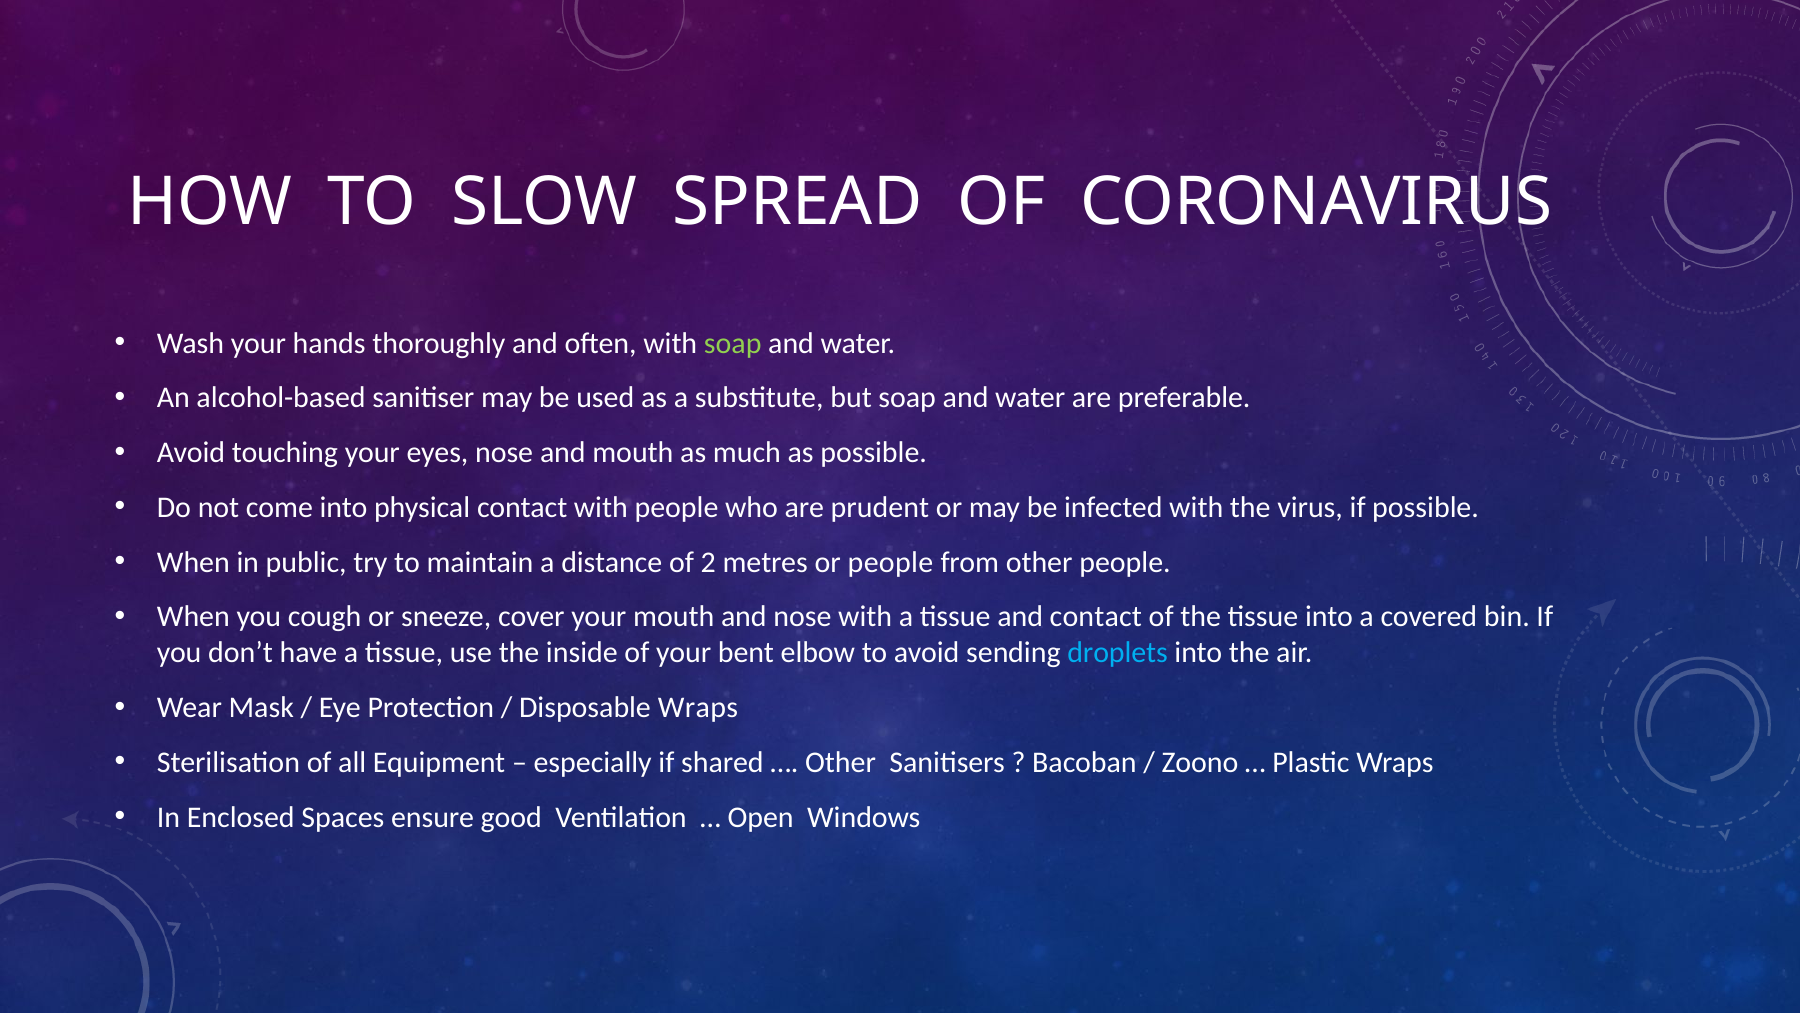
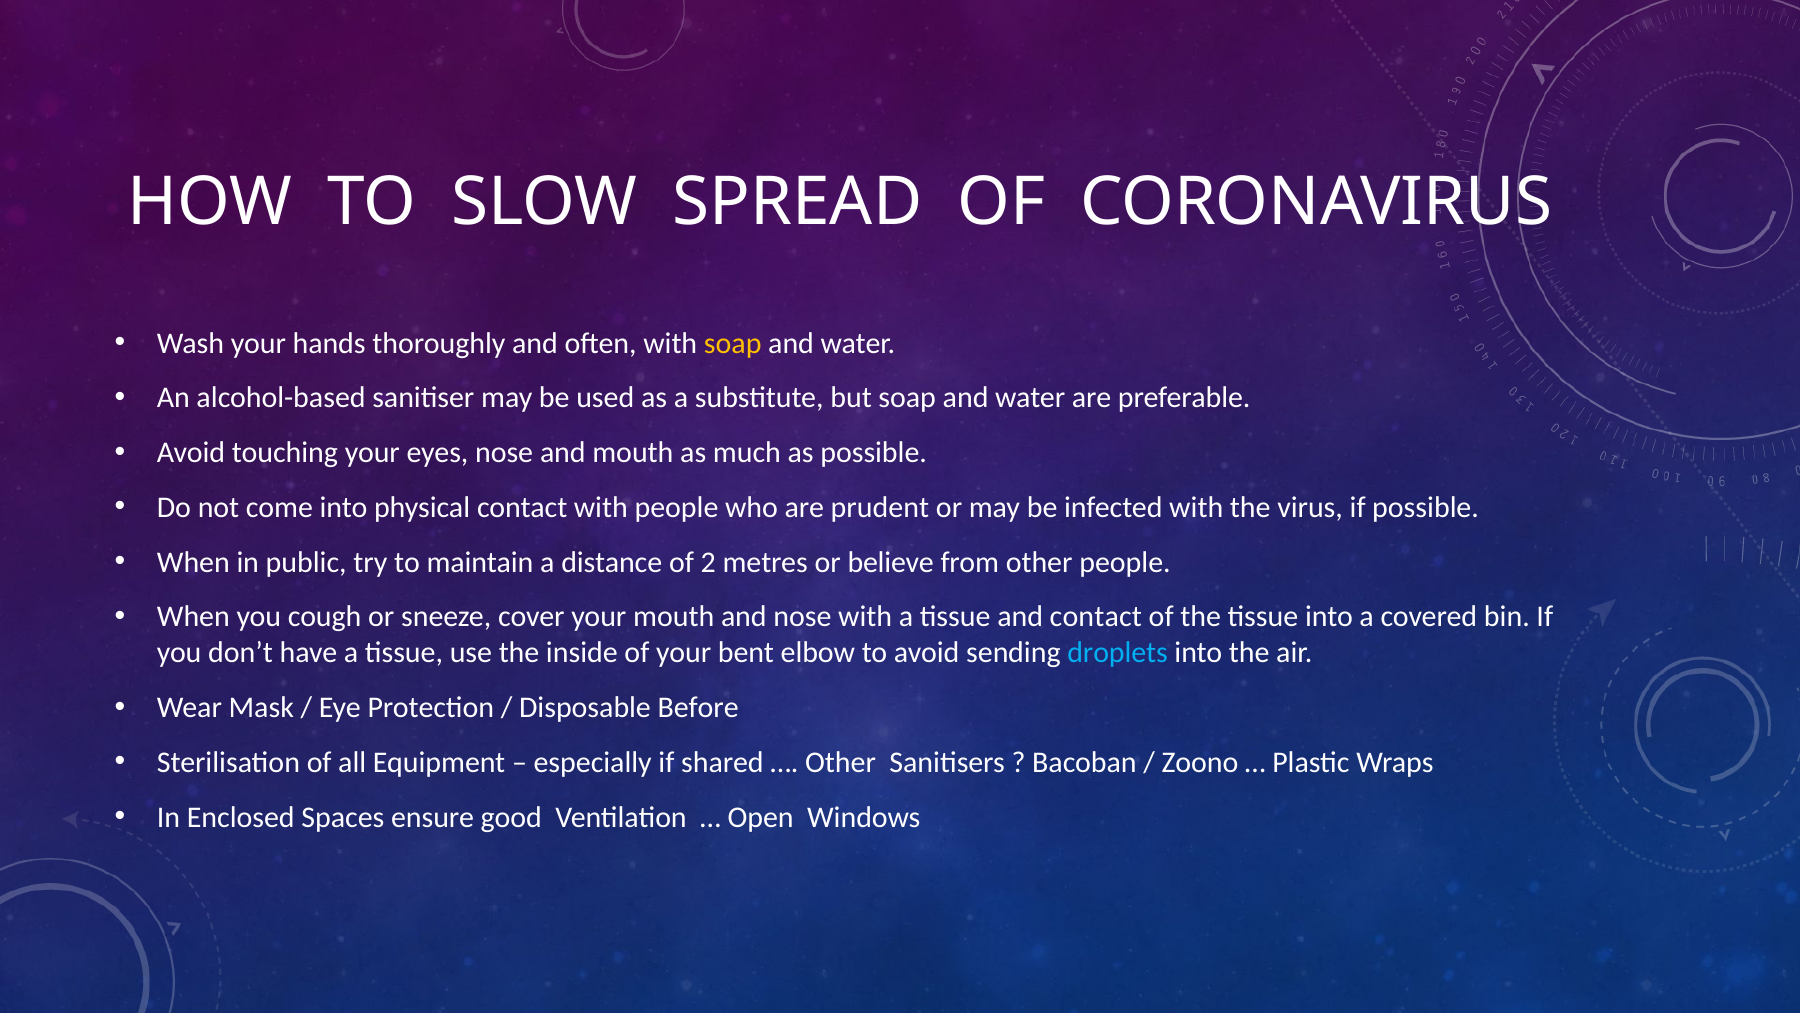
soap at (733, 343) colour: light green -> yellow
or people: people -> believe
Disposable Wraps: Wraps -> Before
